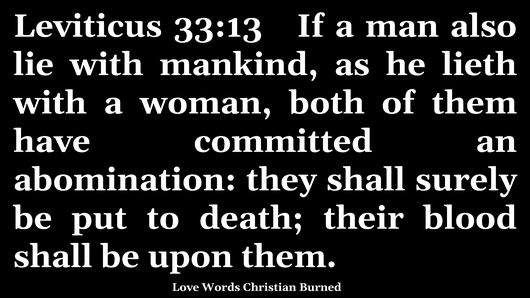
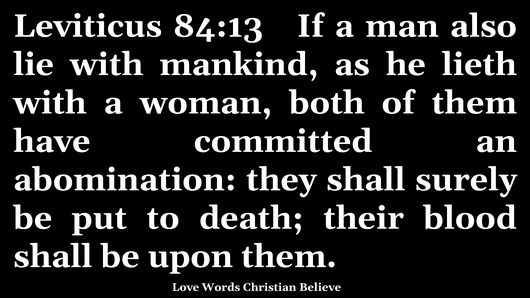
33:13: 33:13 -> 84:13
Burned: Burned -> Believe
